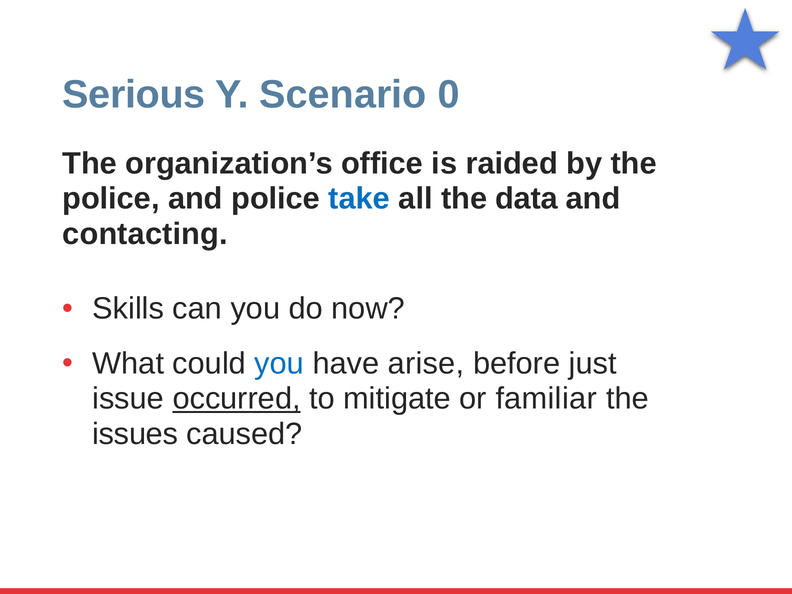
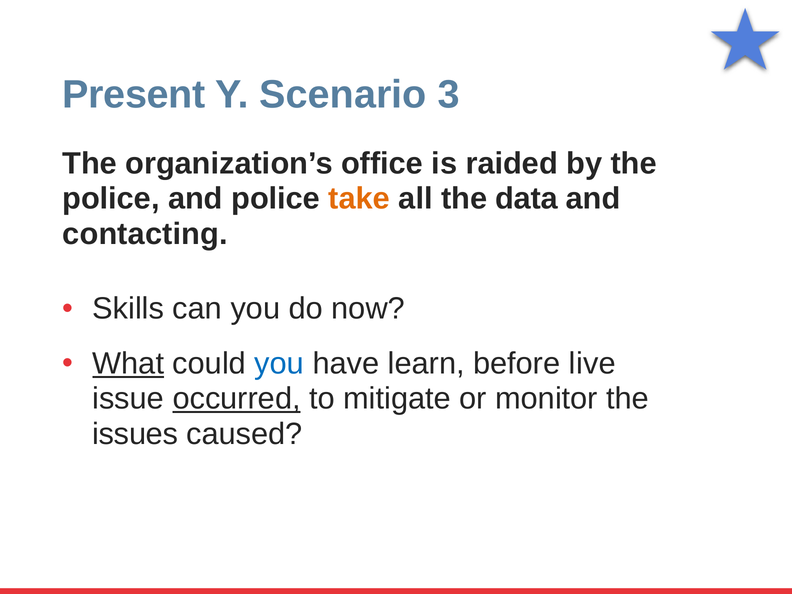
Serious: Serious -> Present
0: 0 -> 3
take colour: blue -> orange
What underline: none -> present
arise: arise -> learn
just: just -> live
familiar: familiar -> monitor
